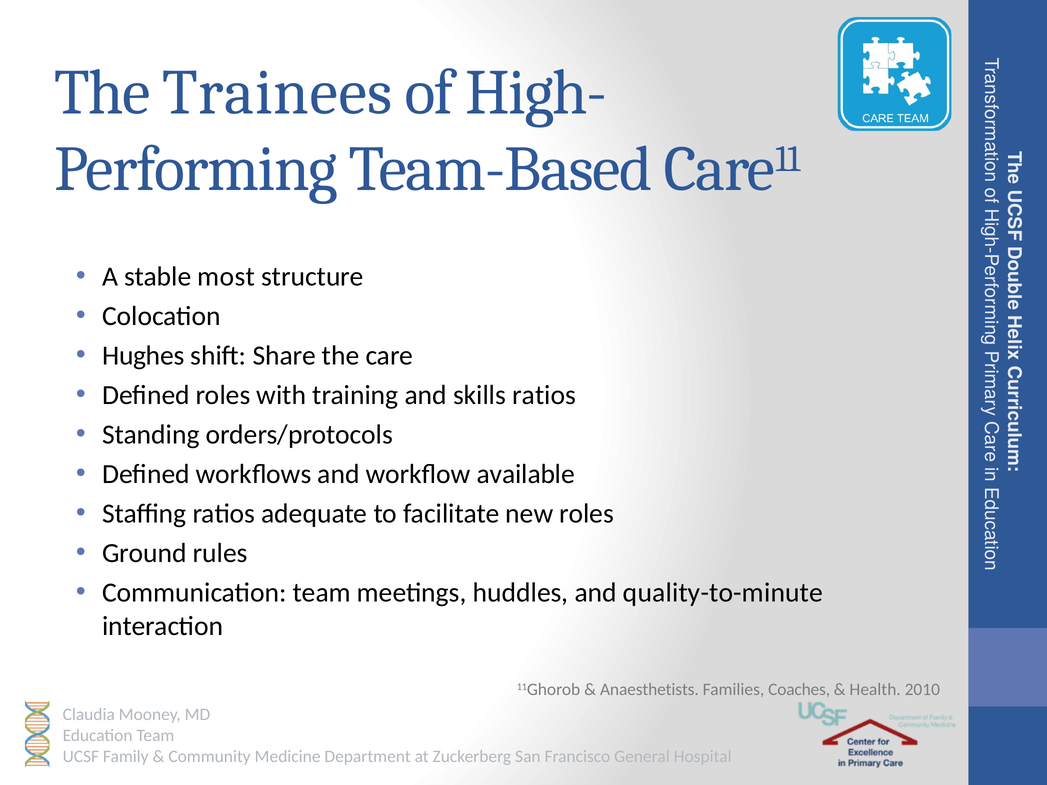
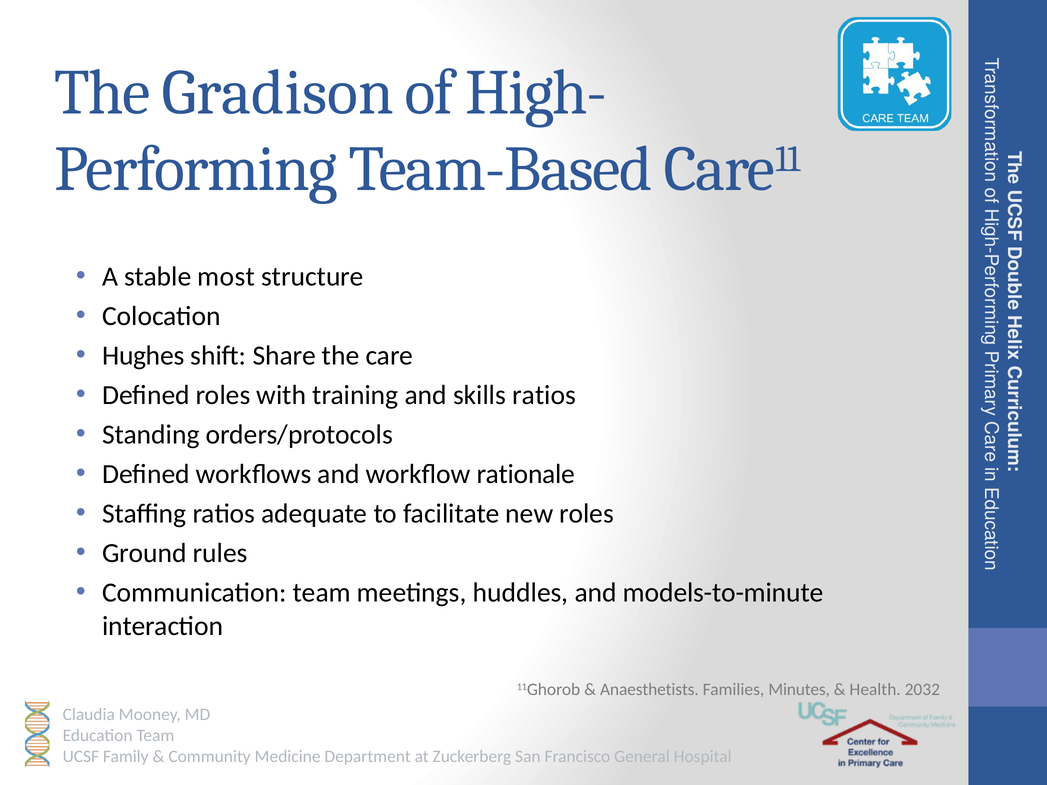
Trainees: Trainees -> Gradison
available: available -> rationale
quality-to-minute: quality-to-minute -> models-to-minute
Coaches: Coaches -> Minutes
2010: 2010 -> 2032
